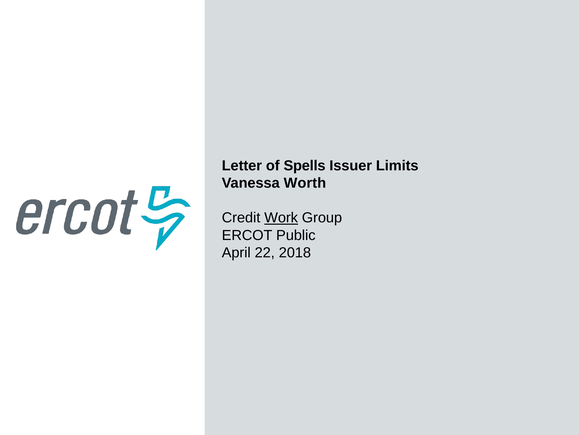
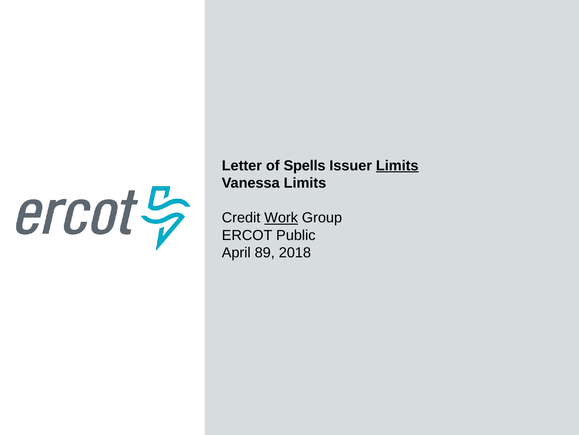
Limits at (397, 165) underline: none -> present
Vanessa Worth: Worth -> Limits
22: 22 -> 89
